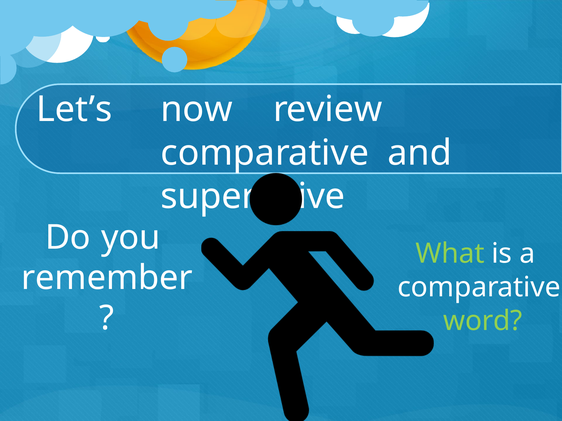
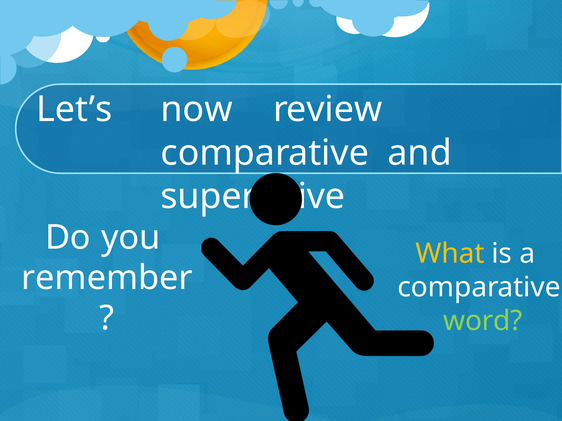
What colour: light green -> yellow
